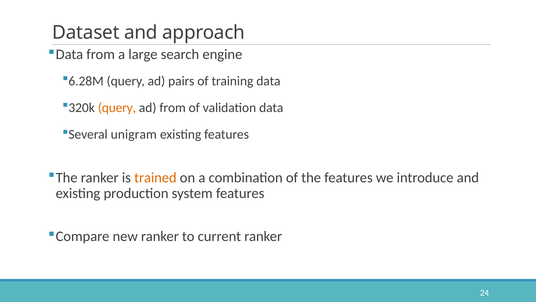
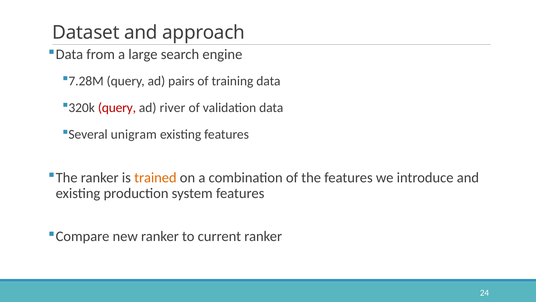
6.28M: 6.28M -> 7.28M
query at (117, 108) colour: orange -> red
ad from: from -> river
